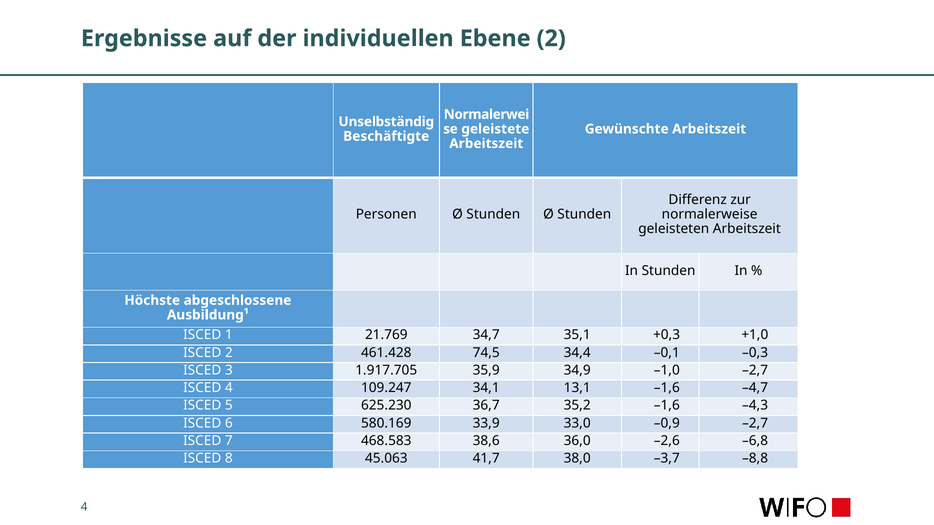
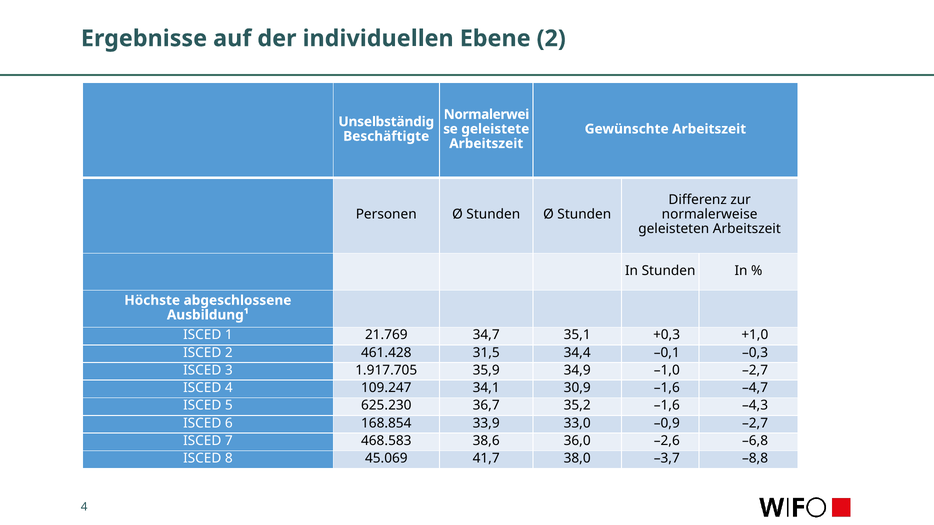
74,5: 74,5 -> 31,5
13,1: 13,1 -> 30,9
580.169: 580.169 -> 168.854
45.063: 45.063 -> 45.069
